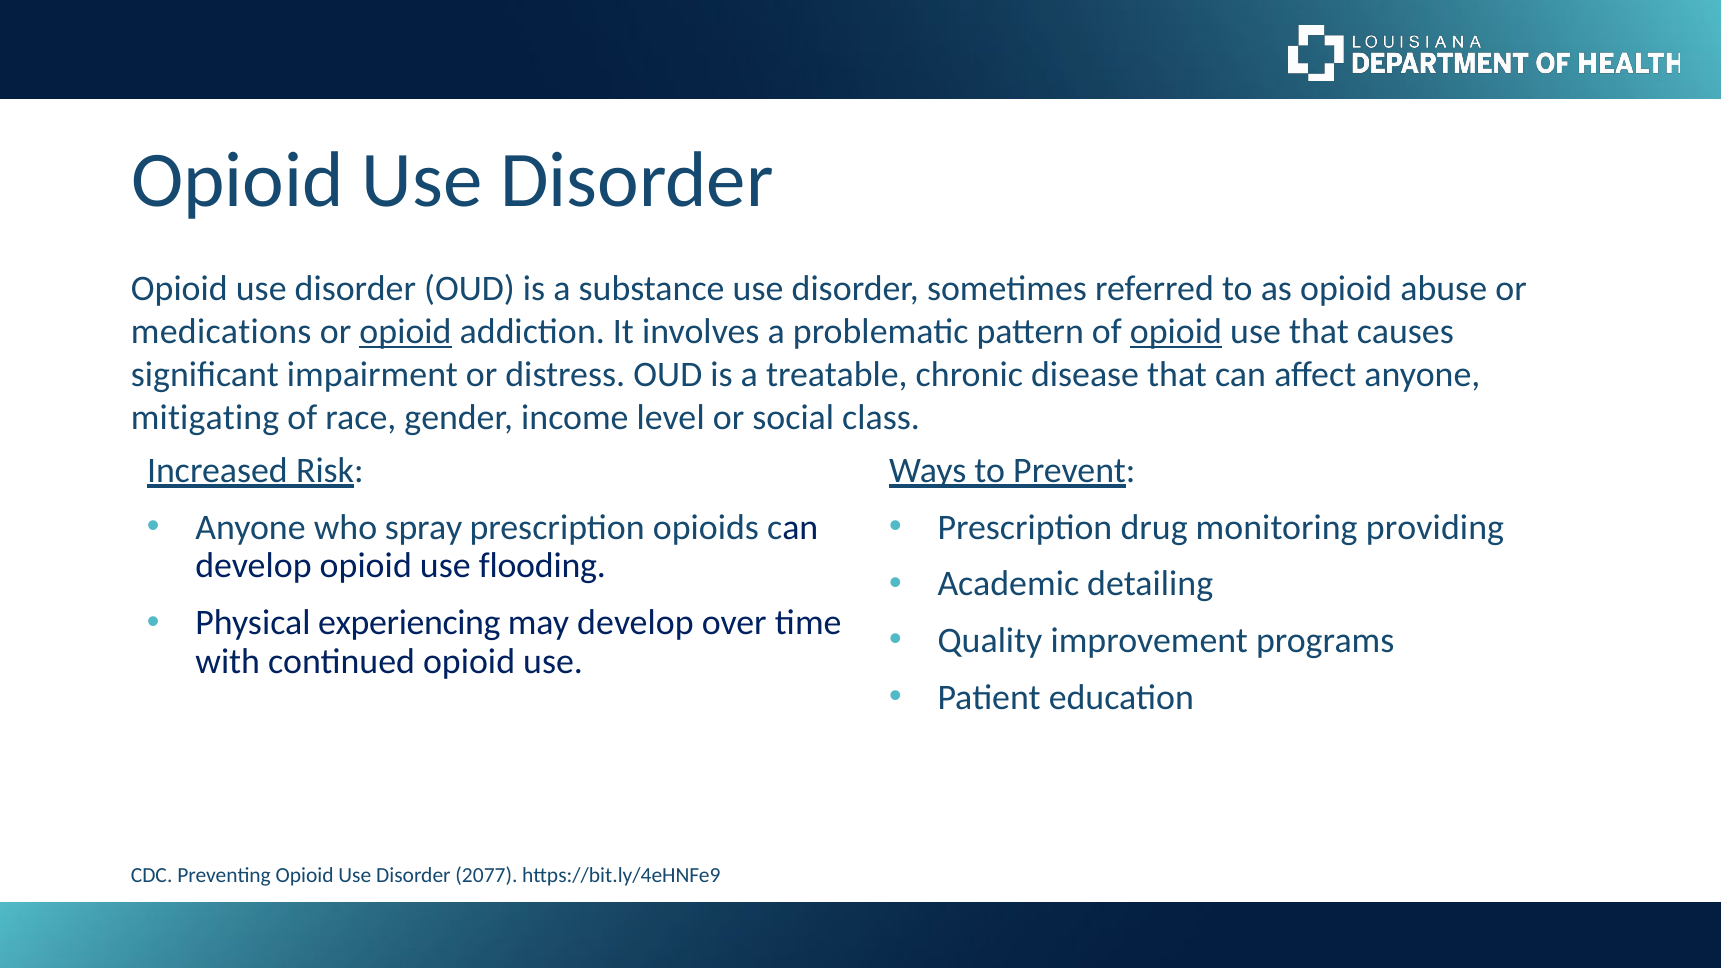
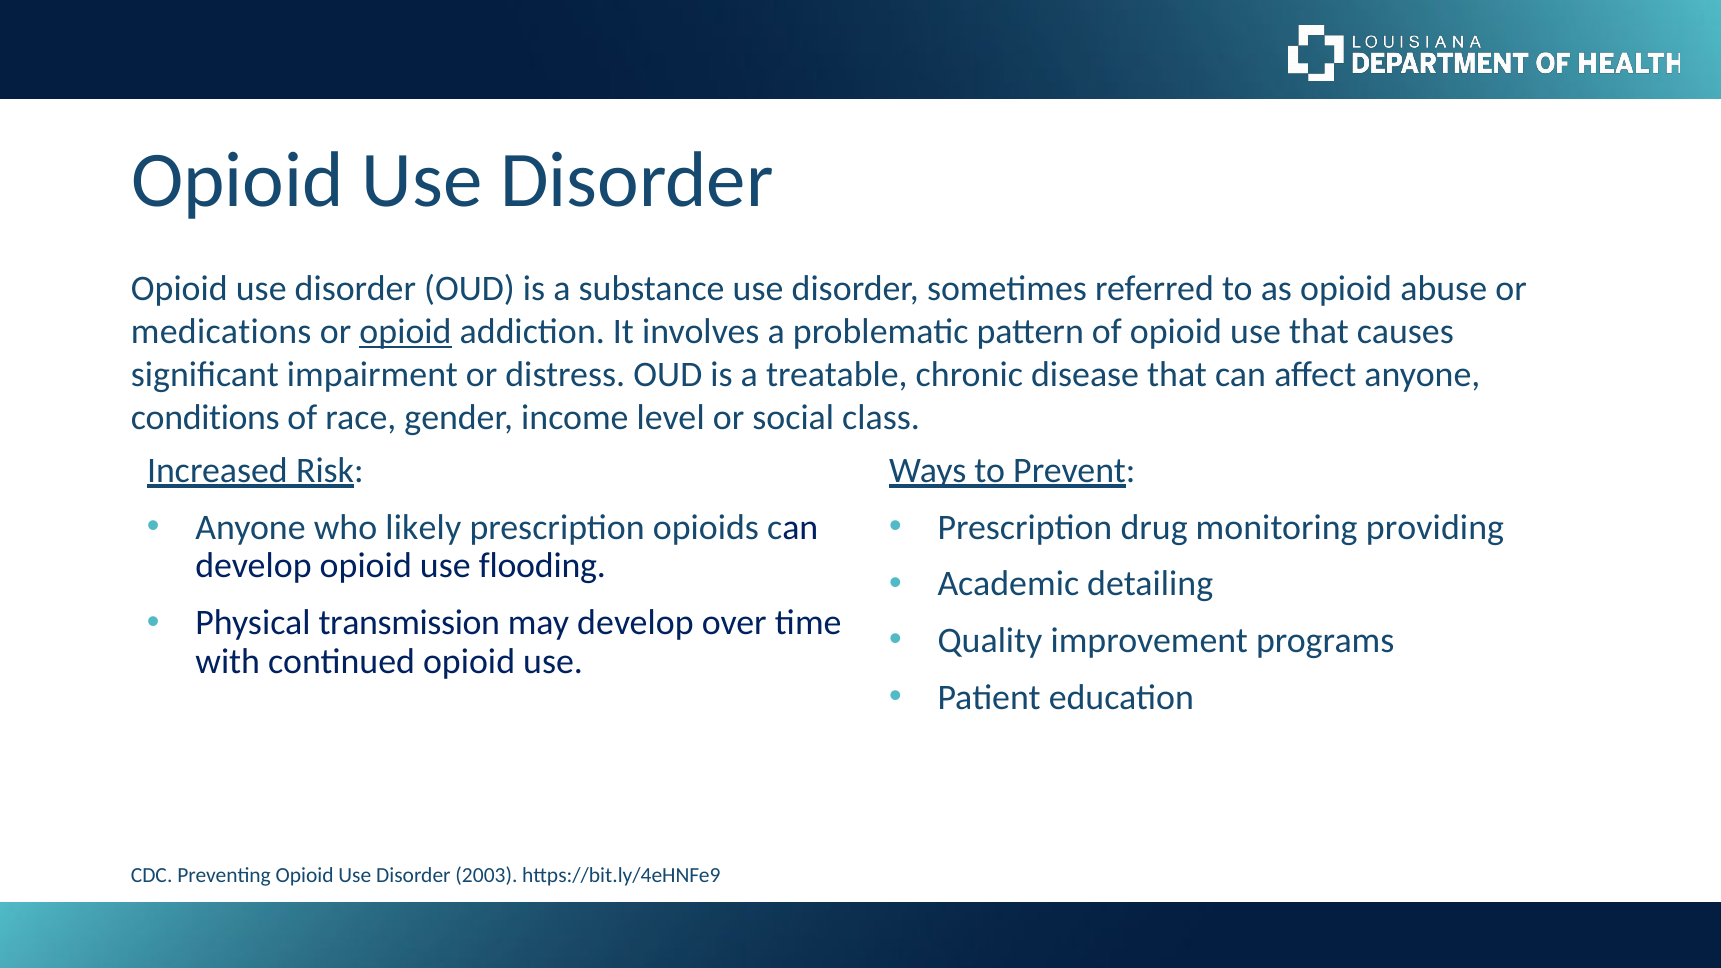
opioid at (1176, 332) underline: present -> none
mitigating: mitigating -> conditions
spray: spray -> likely
experiencing: experiencing -> transmission
2077: 2077 -> 2003
